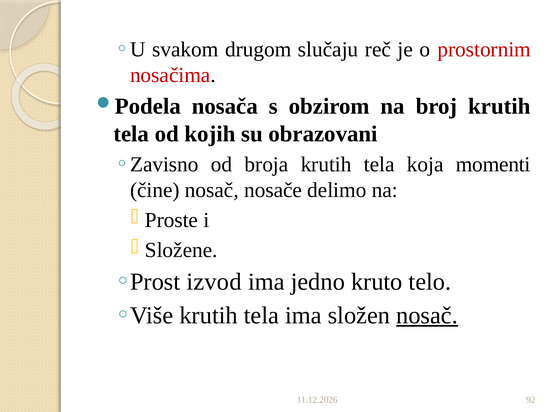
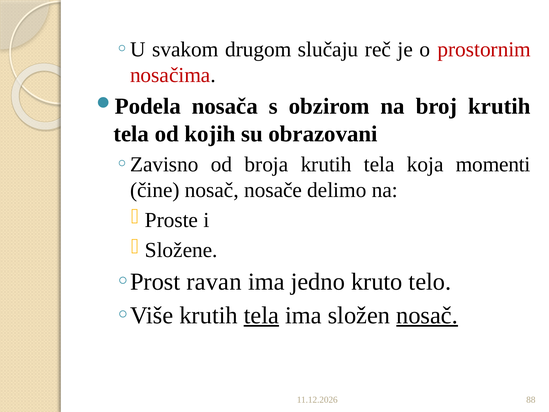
izvod: izvod -> ravan
tela at (261, 315) underline: none -> present
92: 92 -> 88
